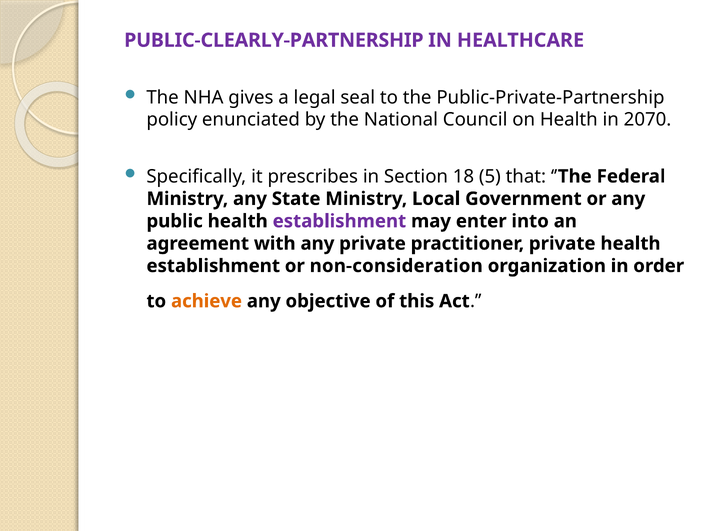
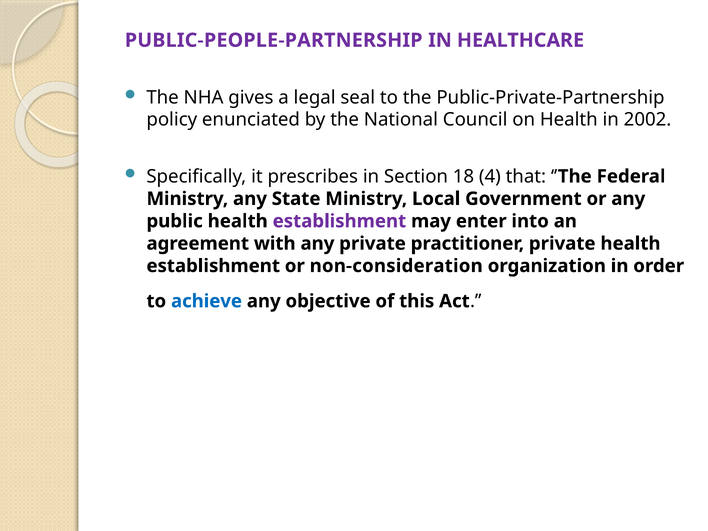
PUBLIC-CLEARLY-PARTNERSHIP: PUBLIC-CLEARLY-PARTNERSHIP -> PUBLIC-PEOPLE-PARTNERSHIP
2070: 2070 -> 2002
5: 5 -> 4
achieve colour: orange -> blue
